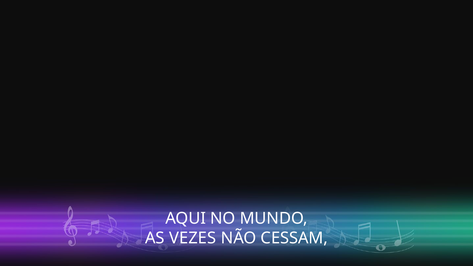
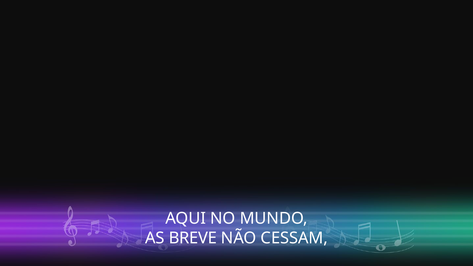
VEZES: VEZES -> BREVE
